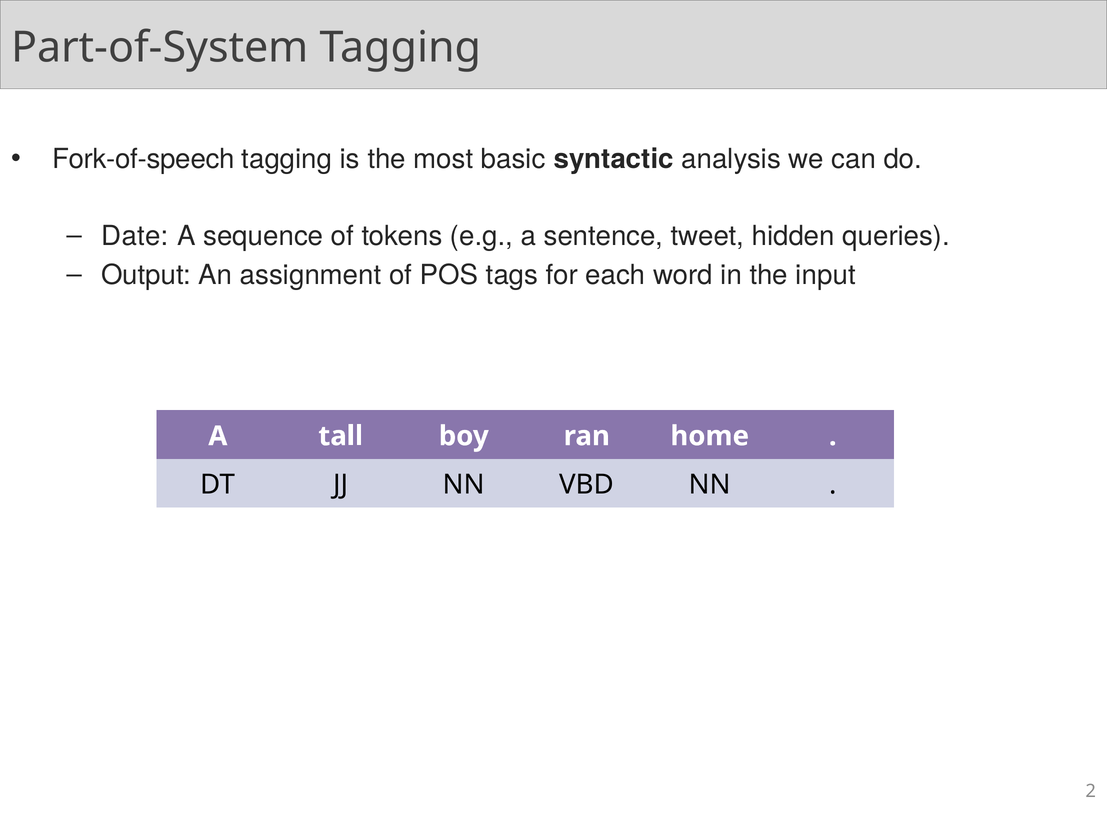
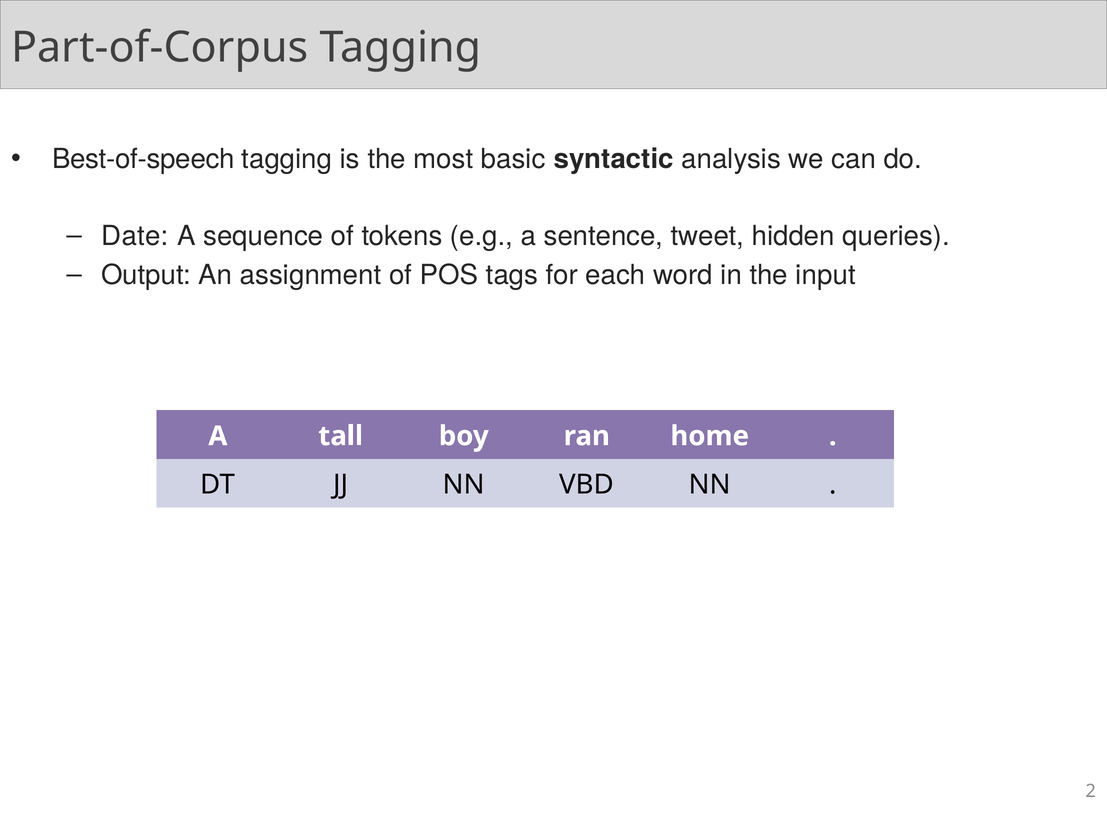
Part-of-System: Part-of-System -> Part-of-Corpus
Fork-of-speech: Fork-of-speech -> Best-of-speech
